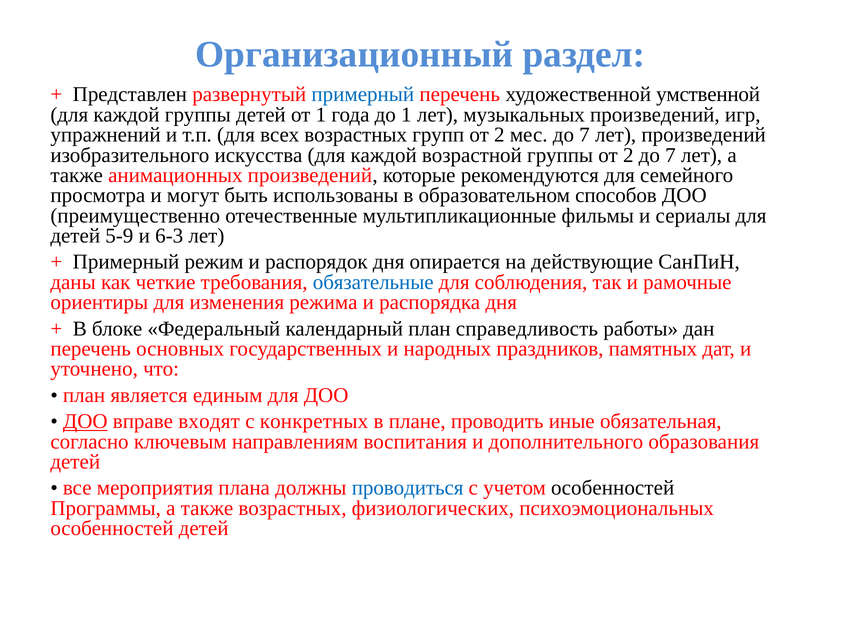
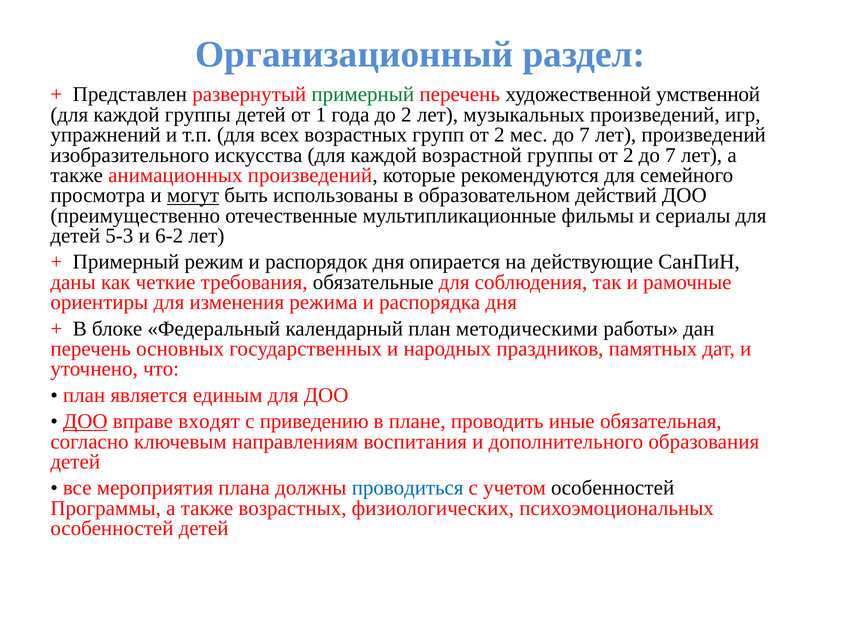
примерный at (363, 94) colour: blue -> green
до 1: 1 -> 2
могут underline: none -> present
способов: способов -> действий
5-9: 5-9 -> 5-3
6-3: 6-3 -> 6-2
обязательные colour: blue -> black
справедливость: справедливость -> методическими
конкретных: конкретных -> приведению
